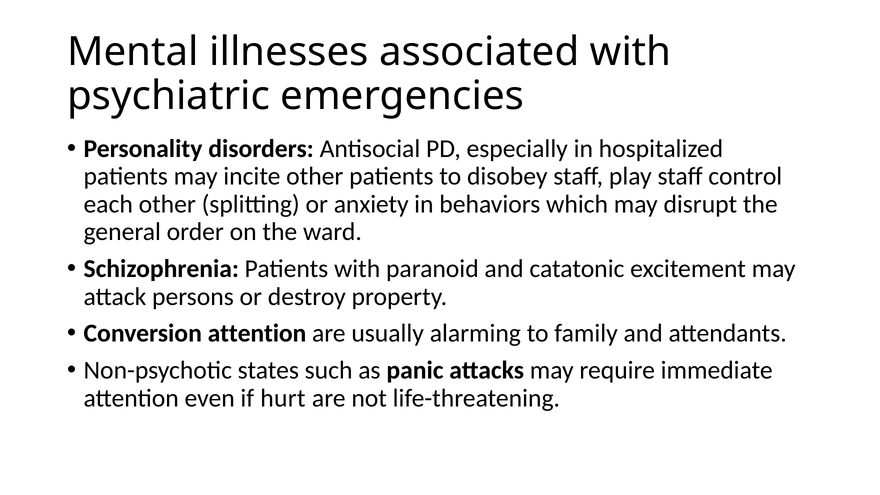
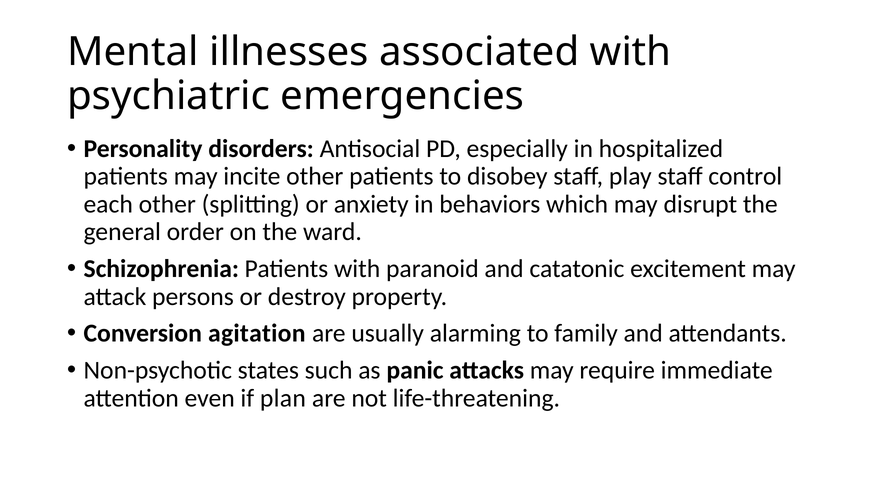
Conversion attention: attention -> agitation
hurt: hurt -> plan
